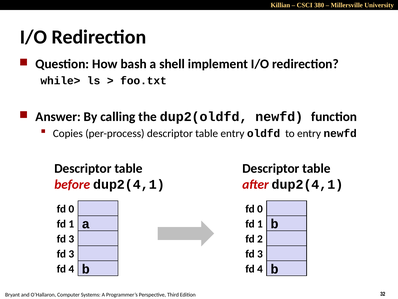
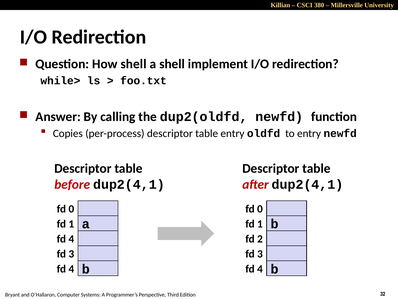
How bash: bash -> shell
3 at (71, 239): 3 -> 4
